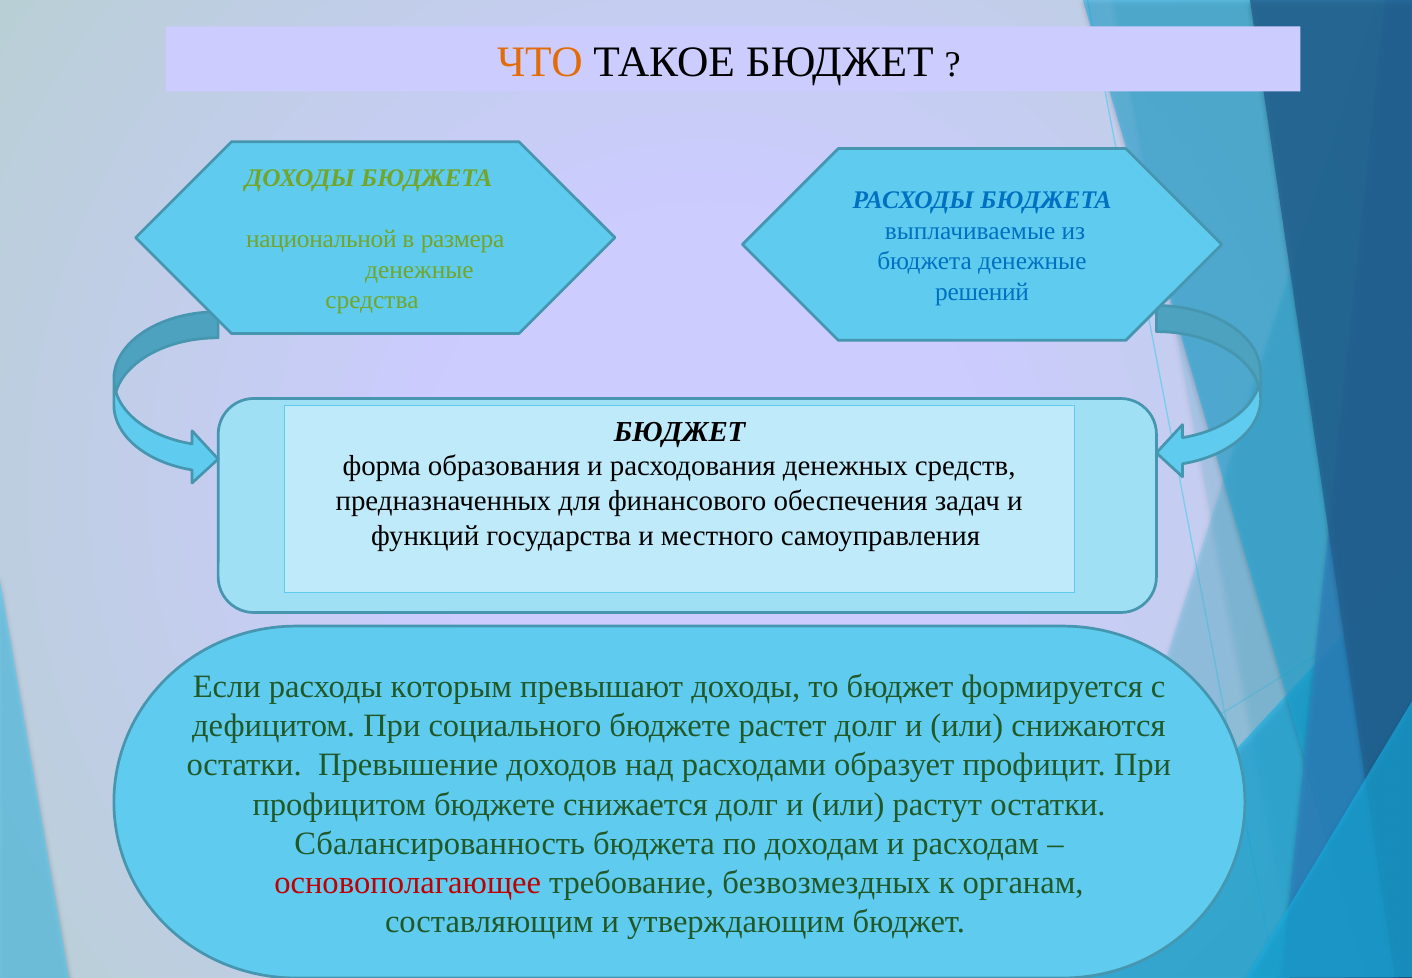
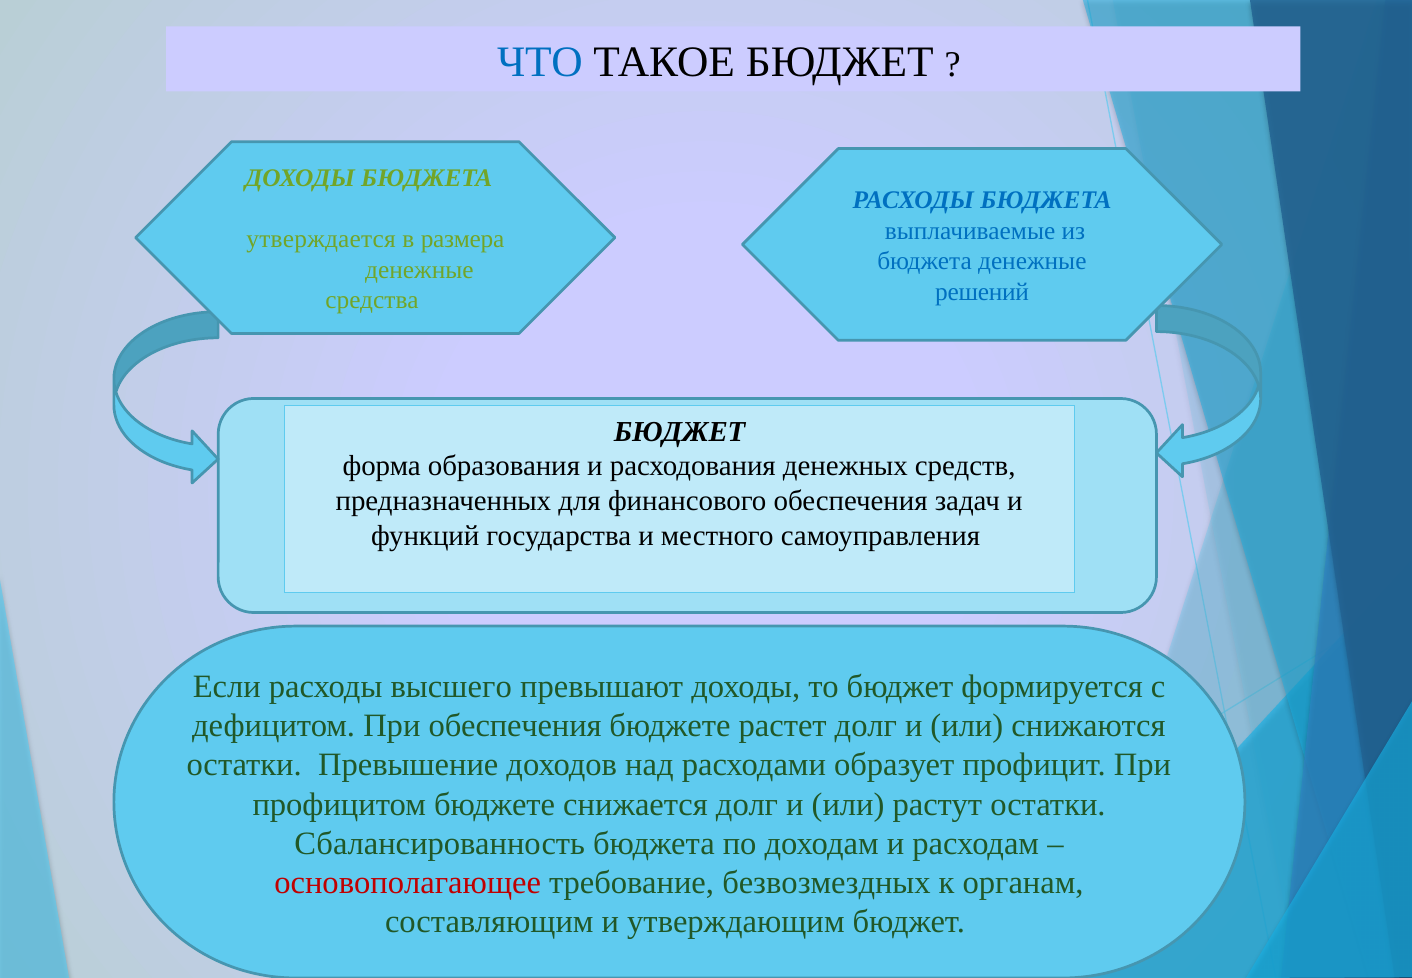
ЧТО colour: orange -> blue
национальной: национальной -> утверждается
которым: которым -> высшего
При социального: социального -> обеспечения
